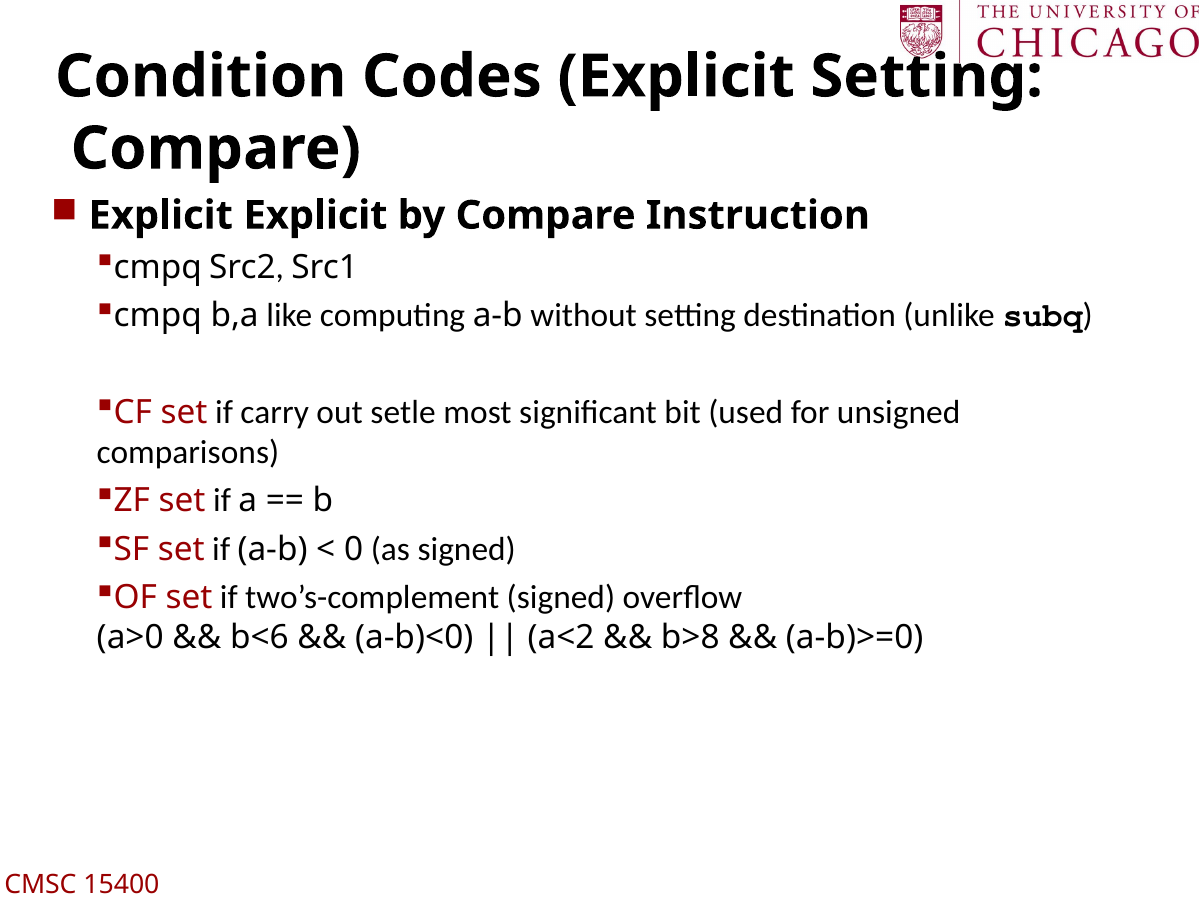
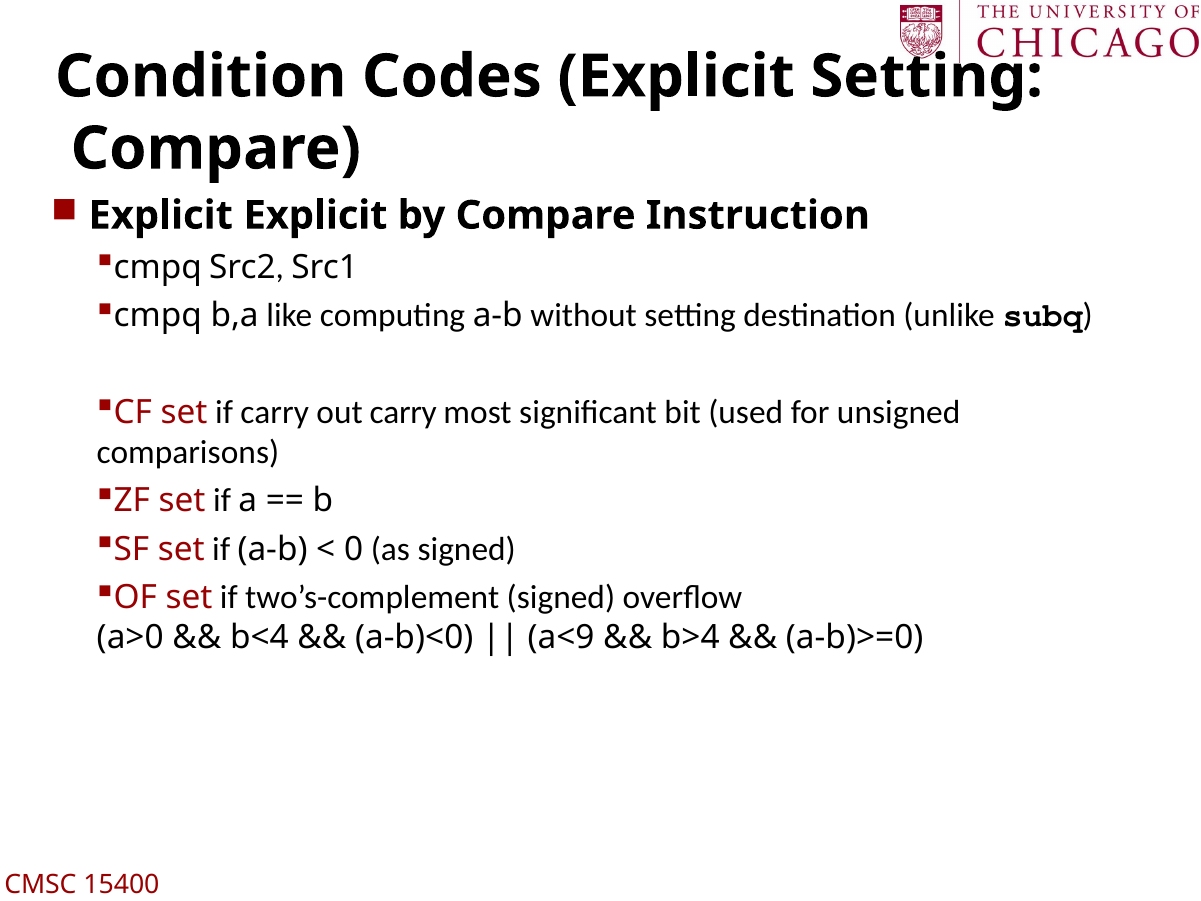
out setle: setle -> carry
b<6: b<6 -> b<4
a<2: a<2 -> a<9
b>8: b>8 -> b>4
